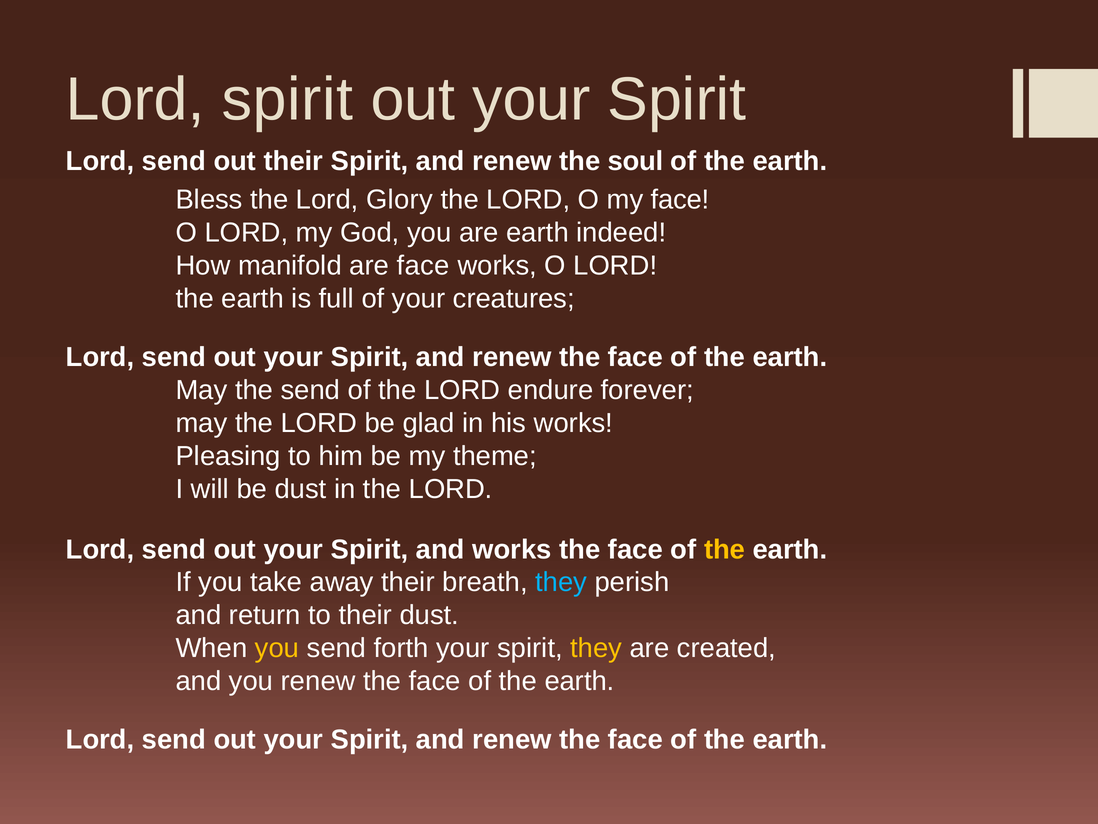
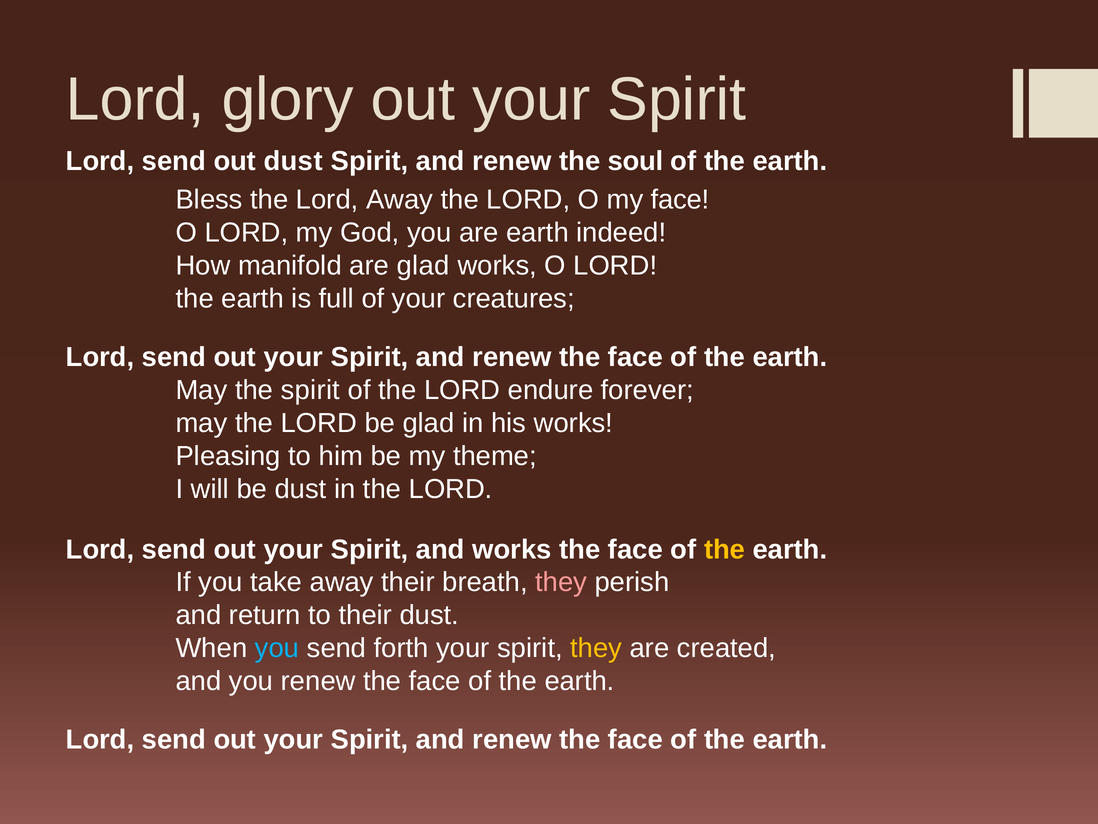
Lord spirit: spirit -> glory
out their: their -> dust
Lord Glory: Glory -> Away
are face: face -> glad
the send: send -> spirit
they at (561, 582) colour: light blue -> pink
you at (277, 648) colour: yellow -> light blue
